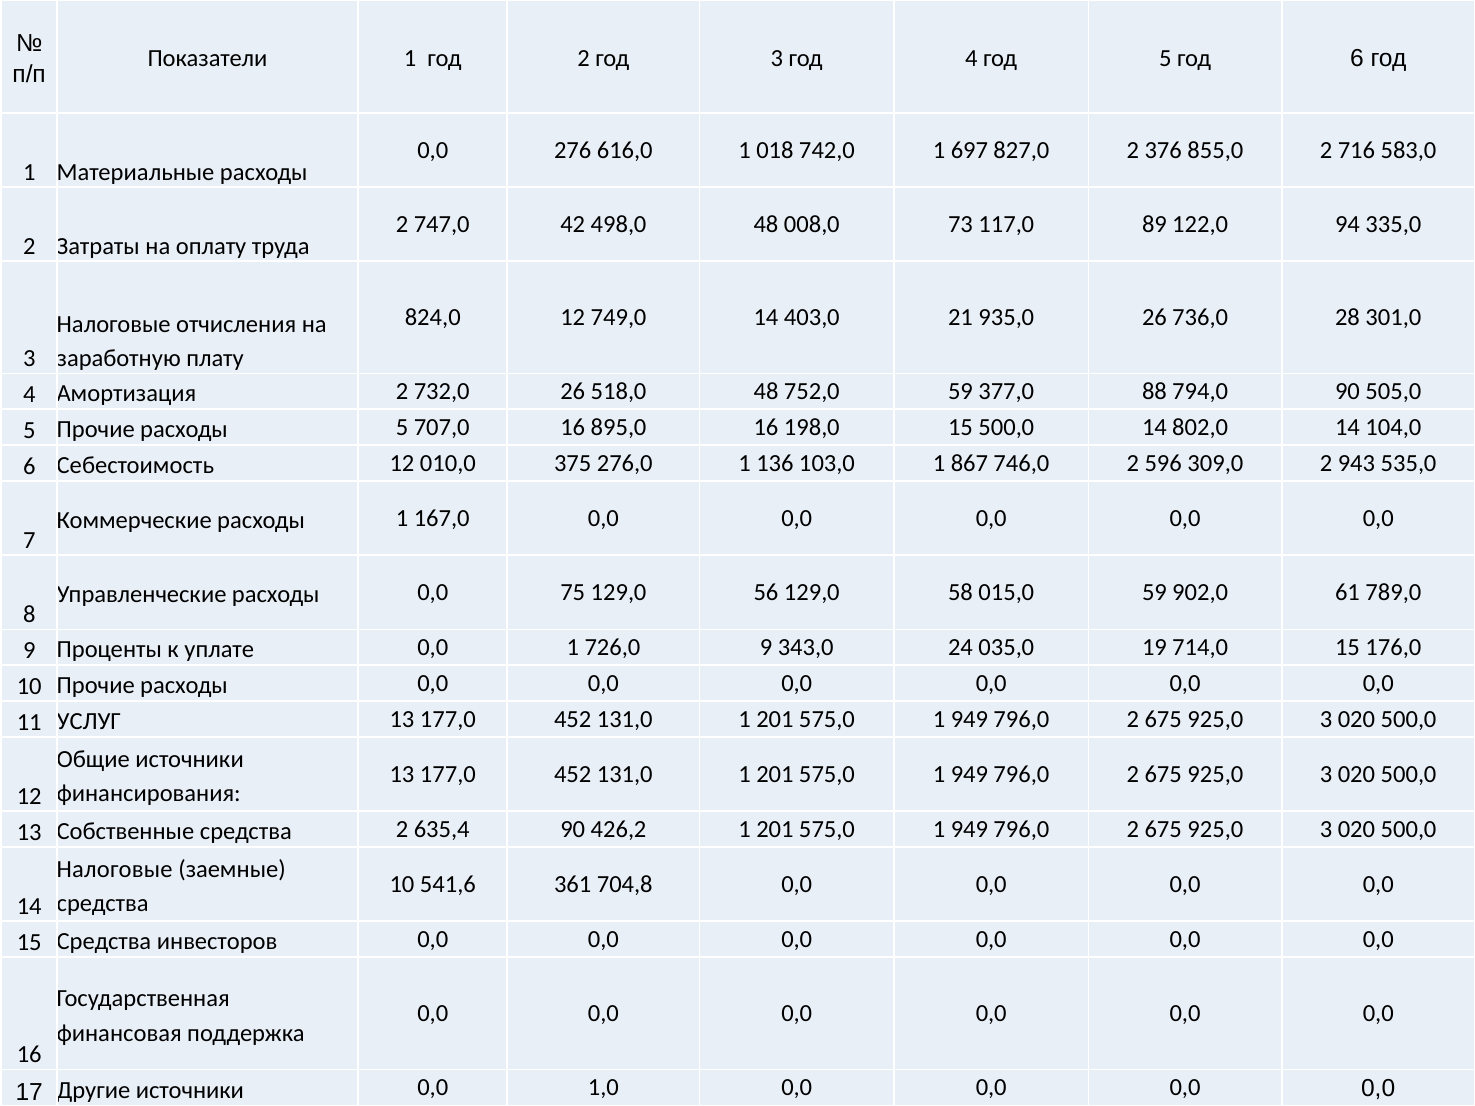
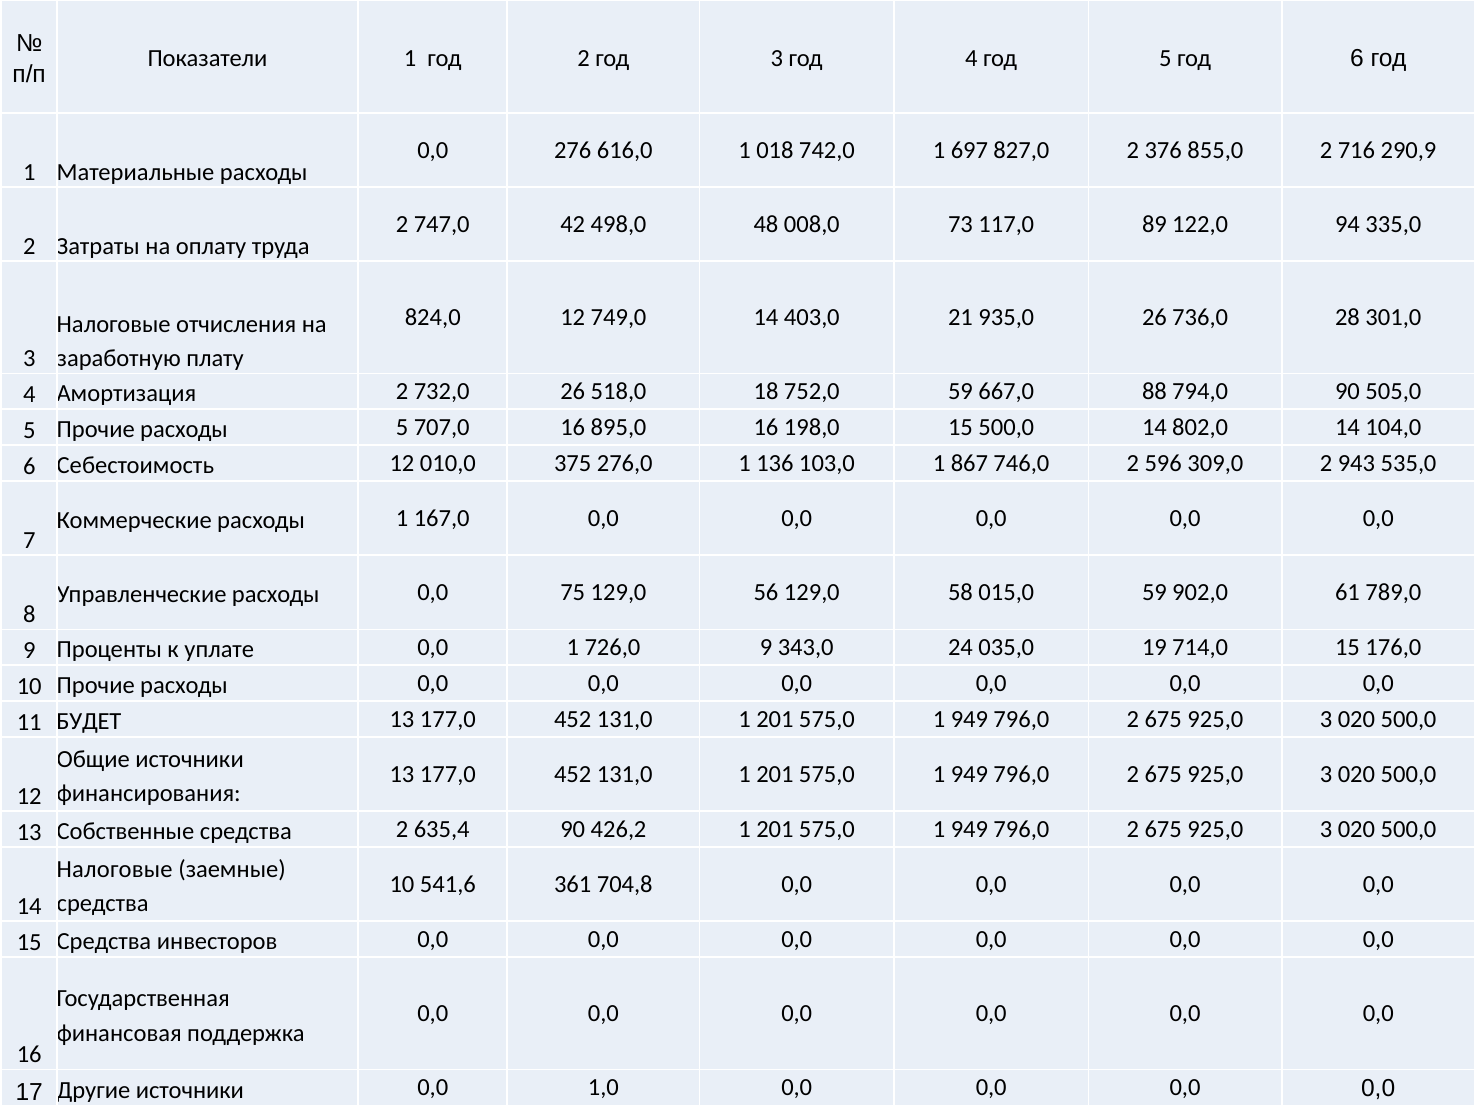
583,0: 583,0 -> 290,9
518,0 48: 48 -> 18
377,0: 377,0 -> 667,0
УСЛУГ: УСЛУГ -> БУДЕТ
